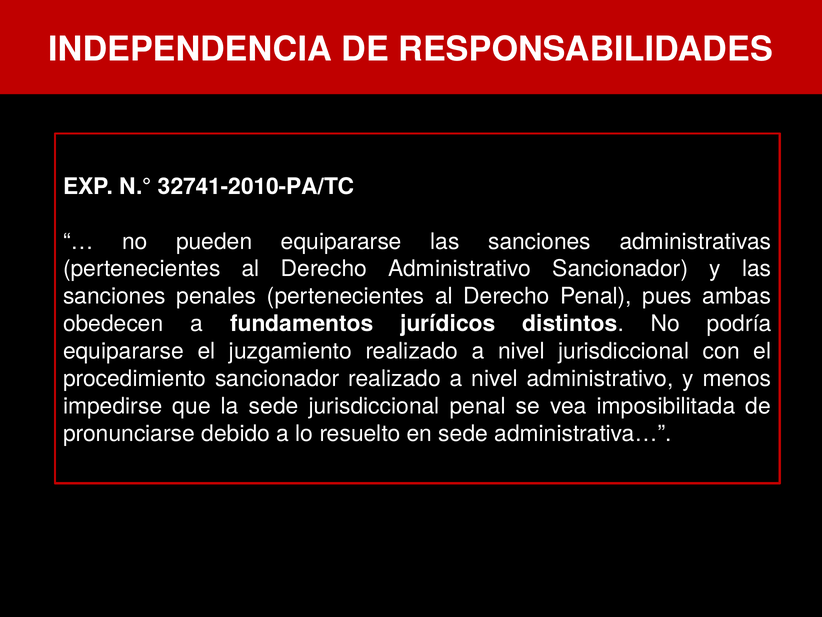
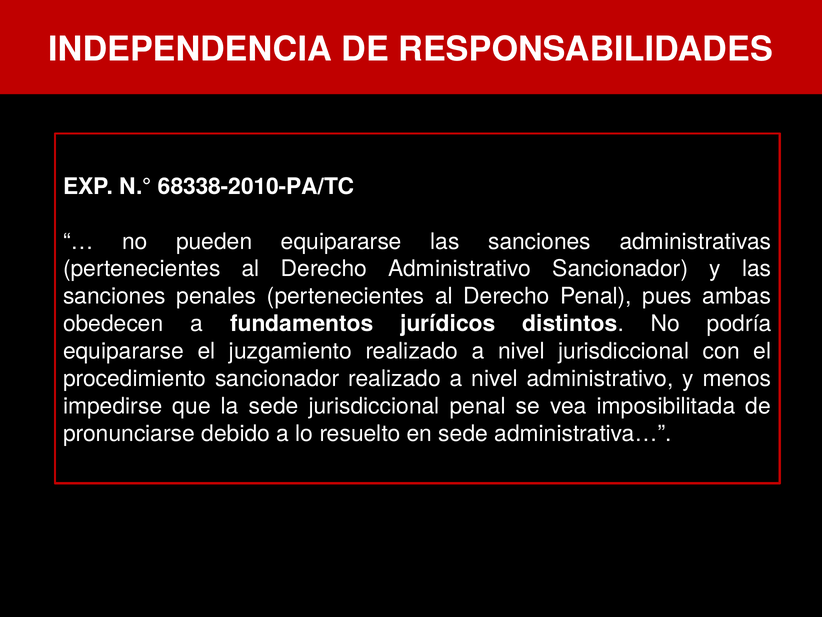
32741-2010-PA/TC: 32741-2010-PA/TC -> 68338-2010-PA/TC
